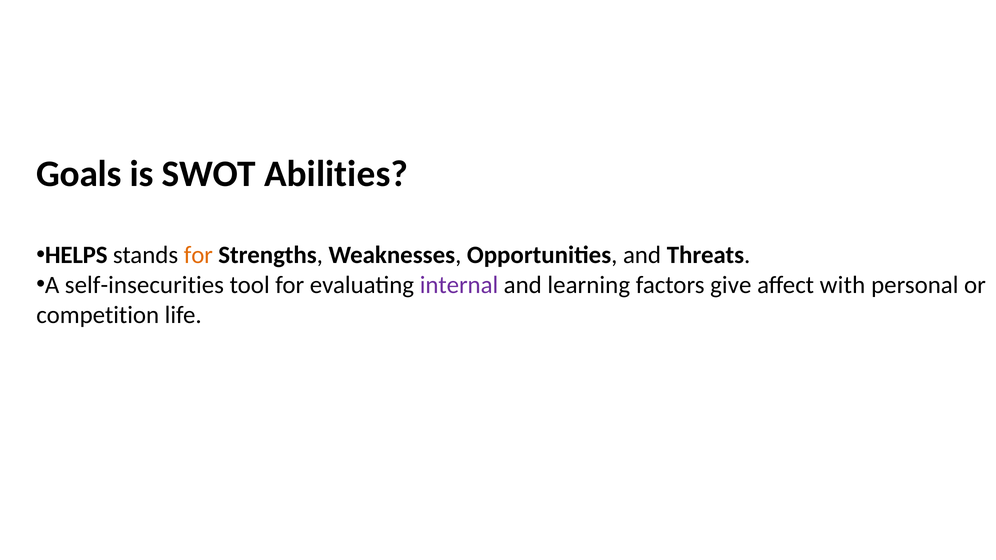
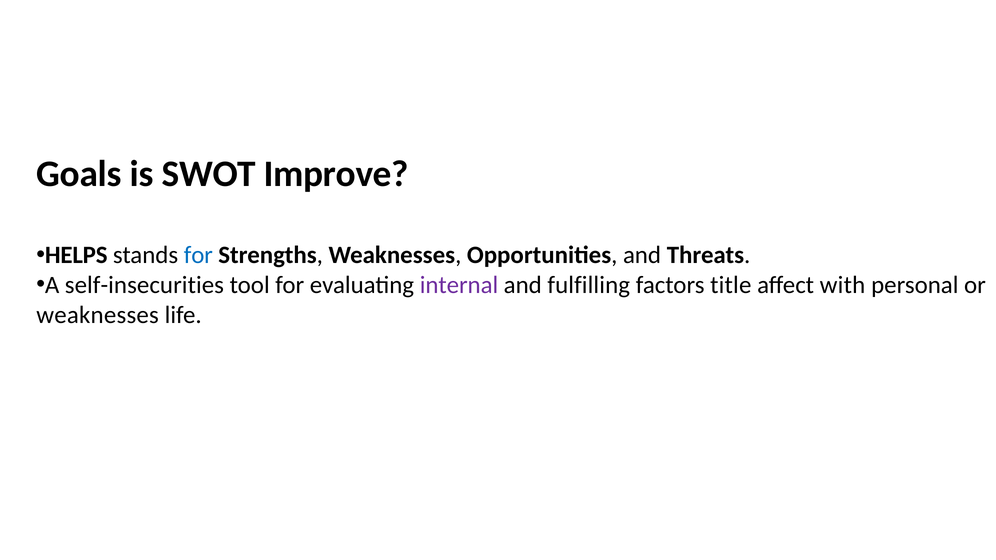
Abilities: Abilities -> Improve
for at (198, 255) colour: orange -> blue
learning: learning -> fulfilling
give: give -> title
competition at (98, 315): competition -> weaknesses
